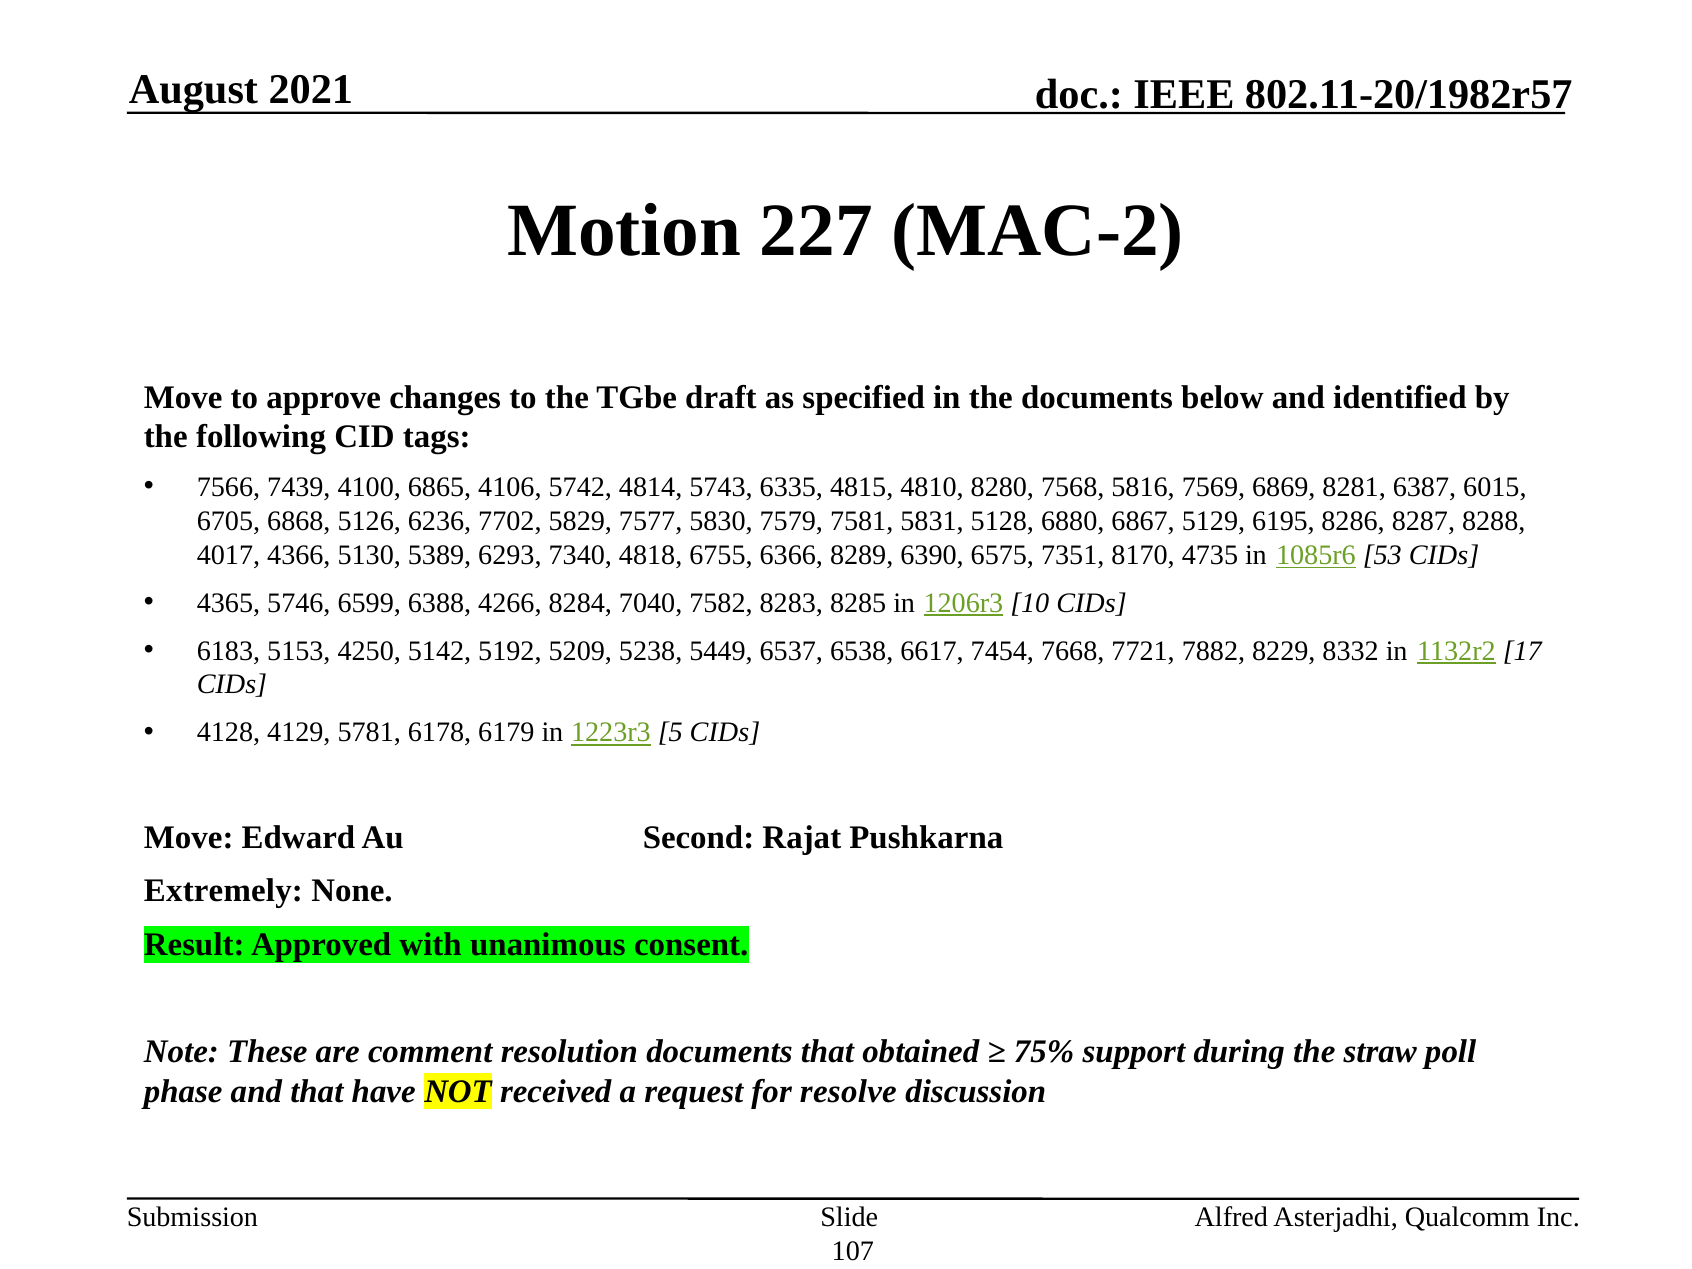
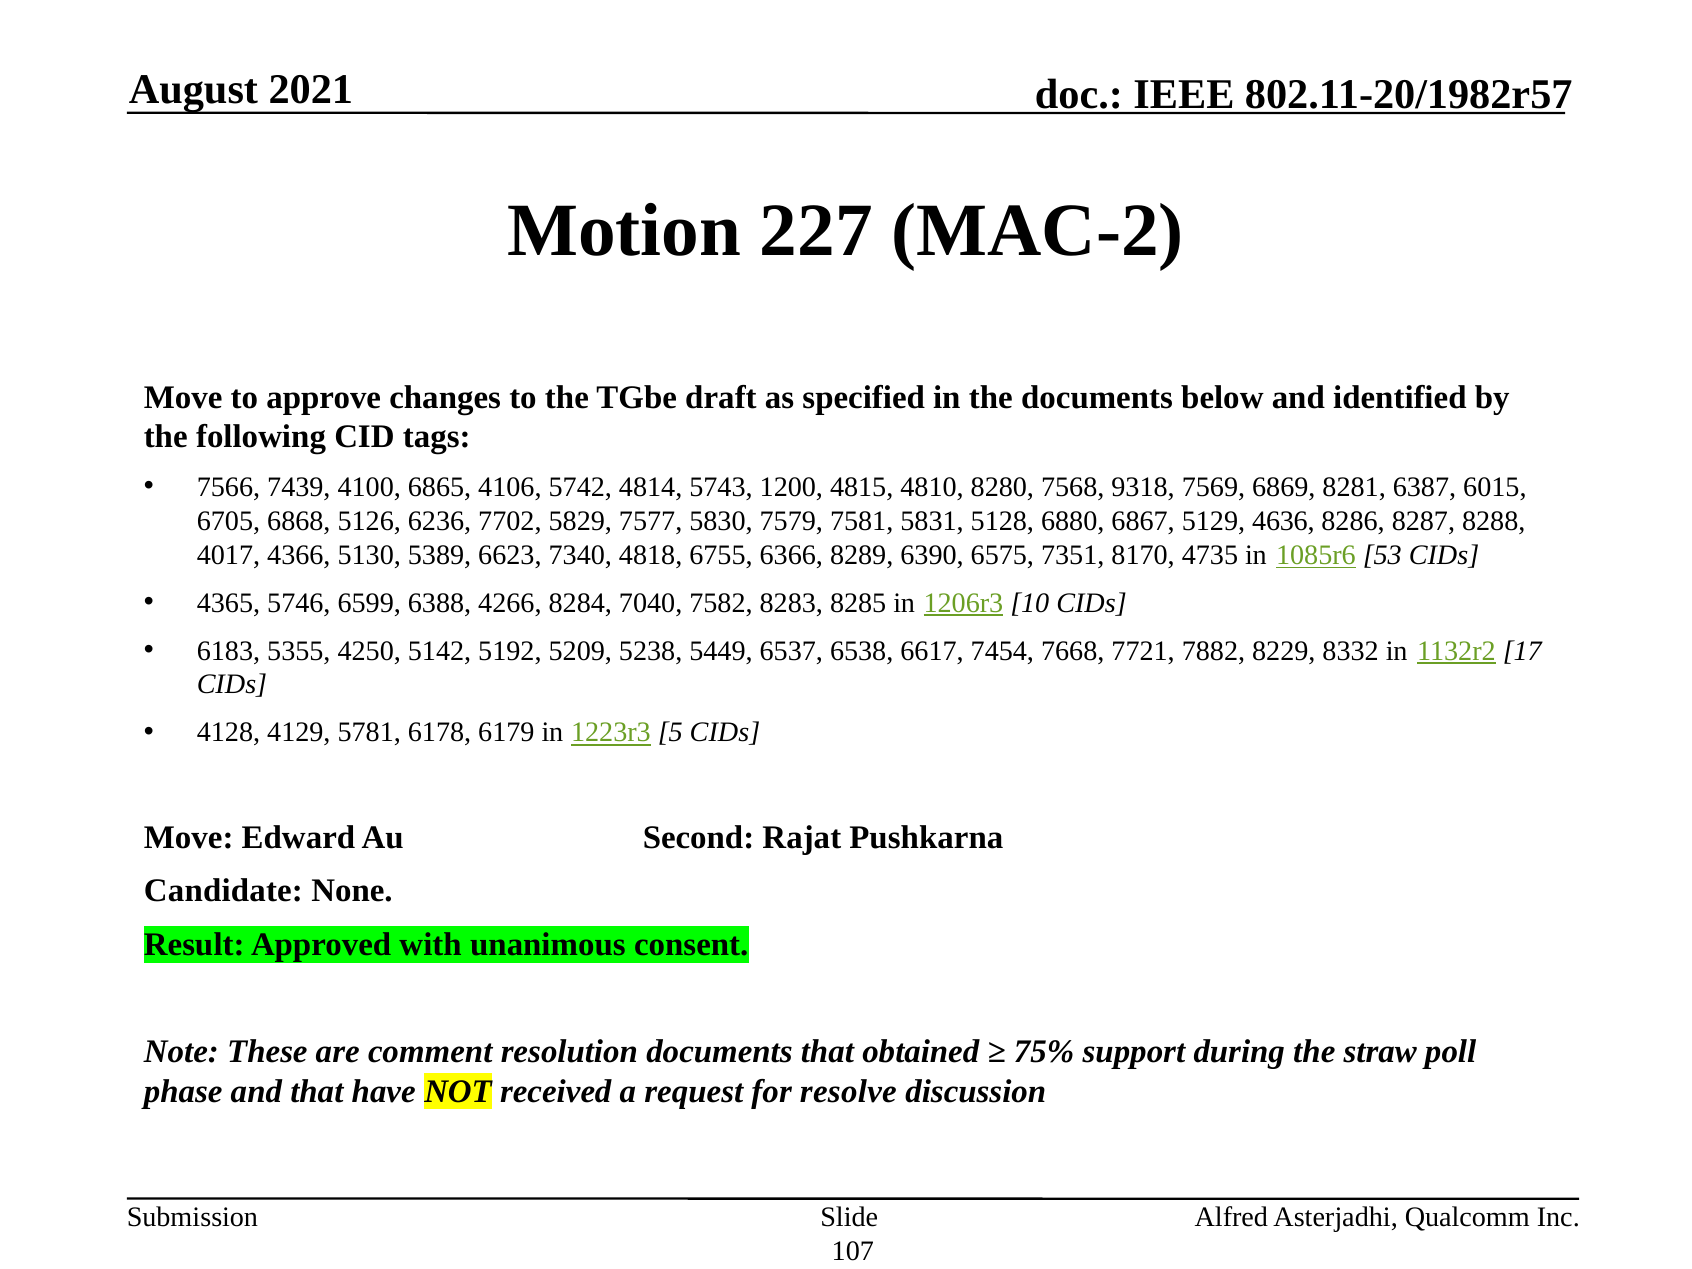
6335: 6335 -> 1200
5816: 5816 -> 9318
6195: 6195 -> 4636
6293: 6293 -> 6623
5153: 5153 -> 5355
Extremely: Extremely -> Candidate
